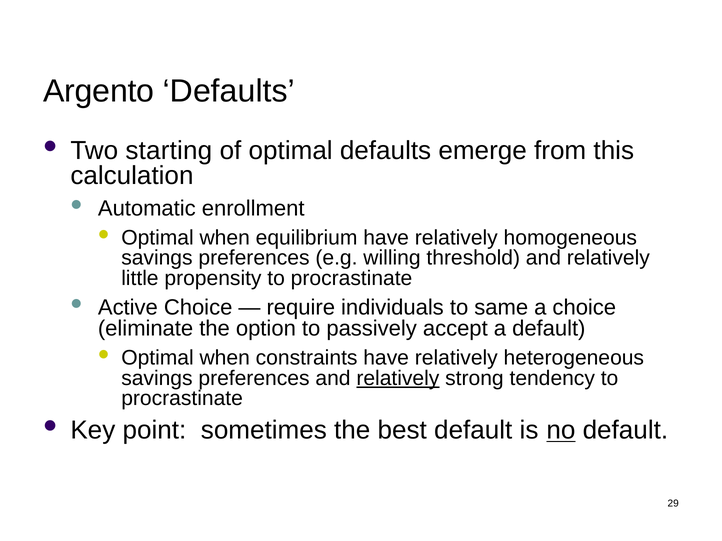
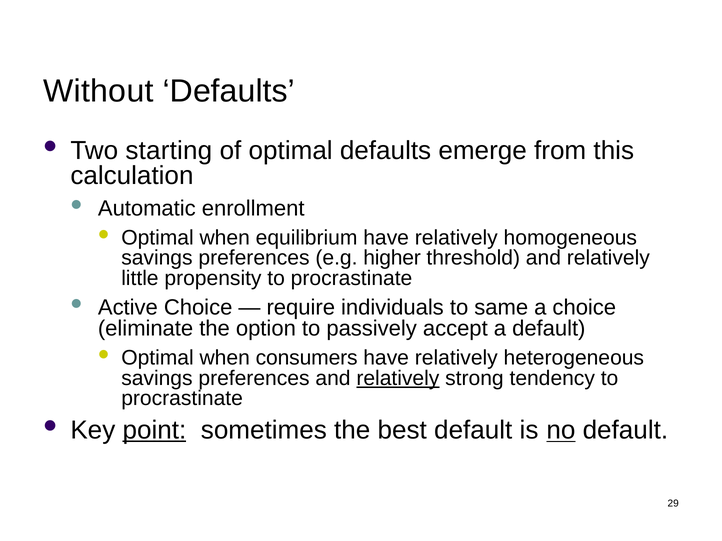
Argento: Argento -> Without
willing: willing -> higher
constraints: constraints -> consumers
point underline: none -> present
